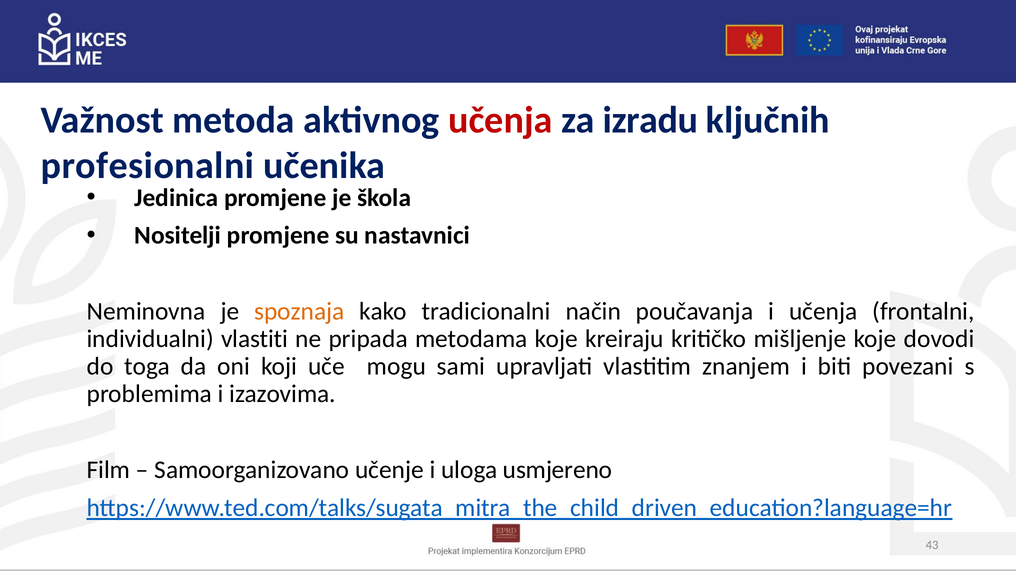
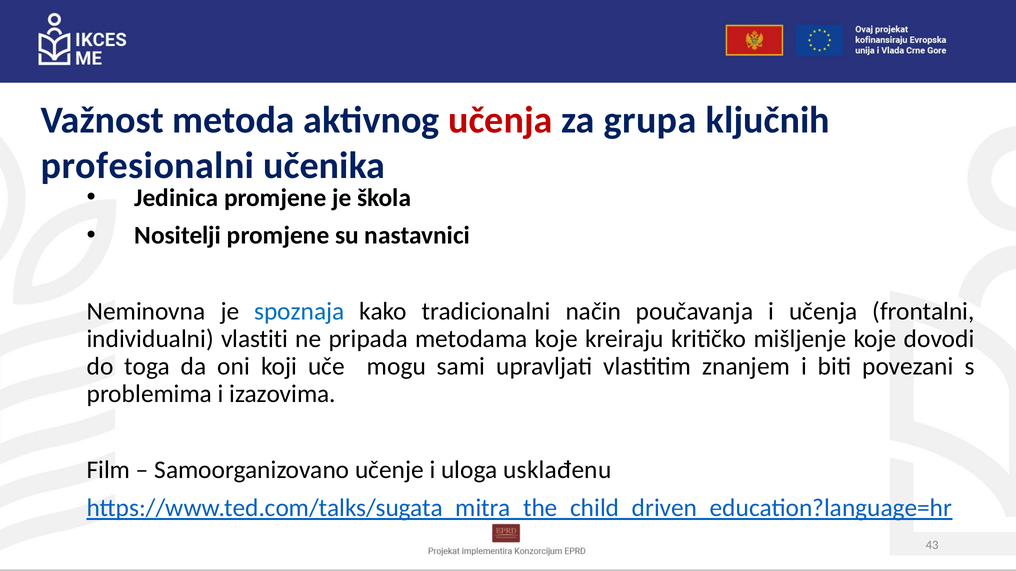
izradu: izradu -> grupa
spoznaja colour: orange -> blue
usmjereno: usmjereno -> usklađenu
